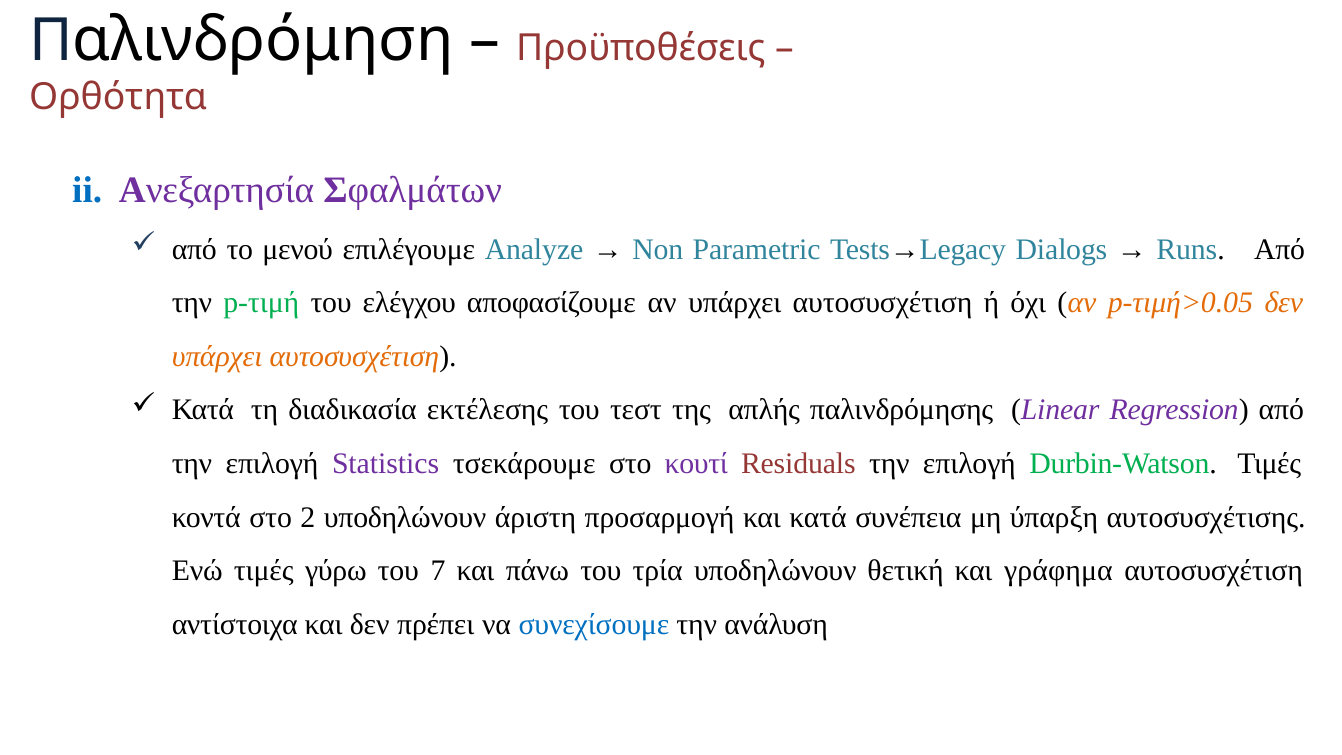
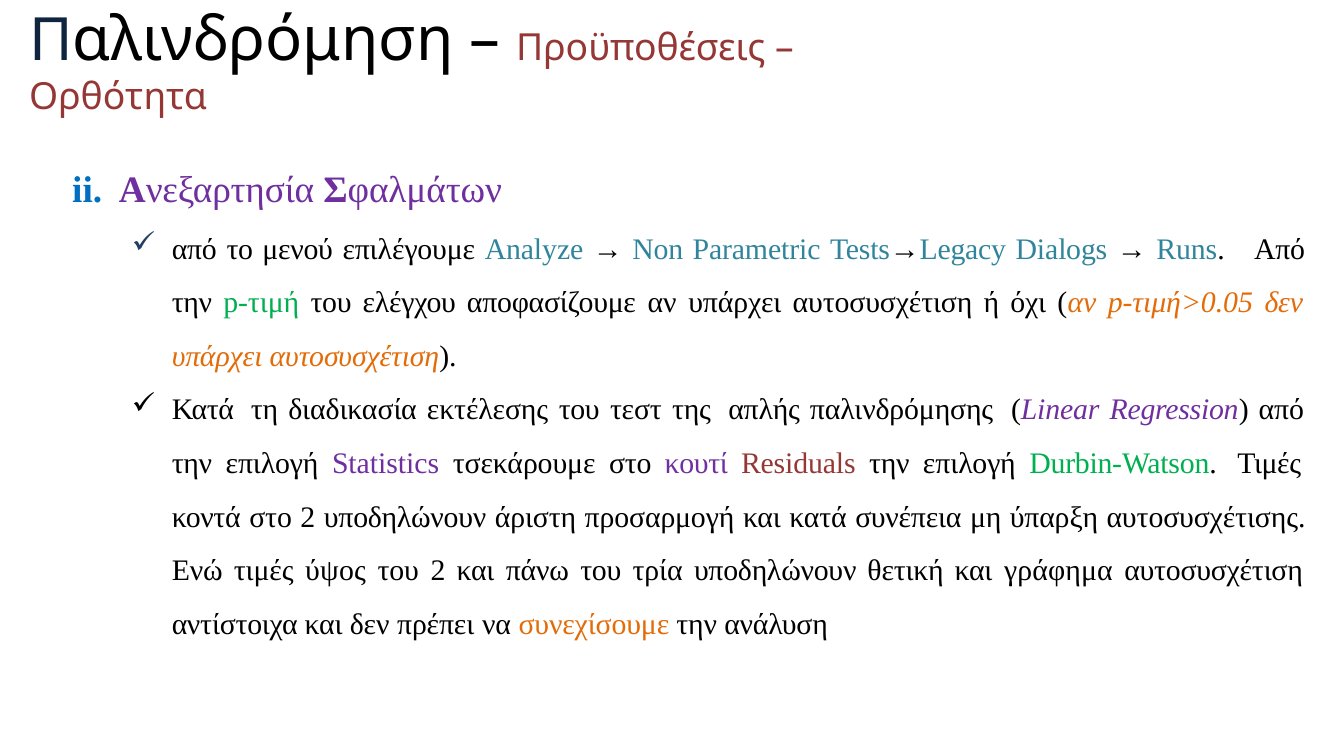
γύρω: γύρω -> ύψος
του 7: 7 -> 2
συνεχίσουμε colour: blue -> orange
